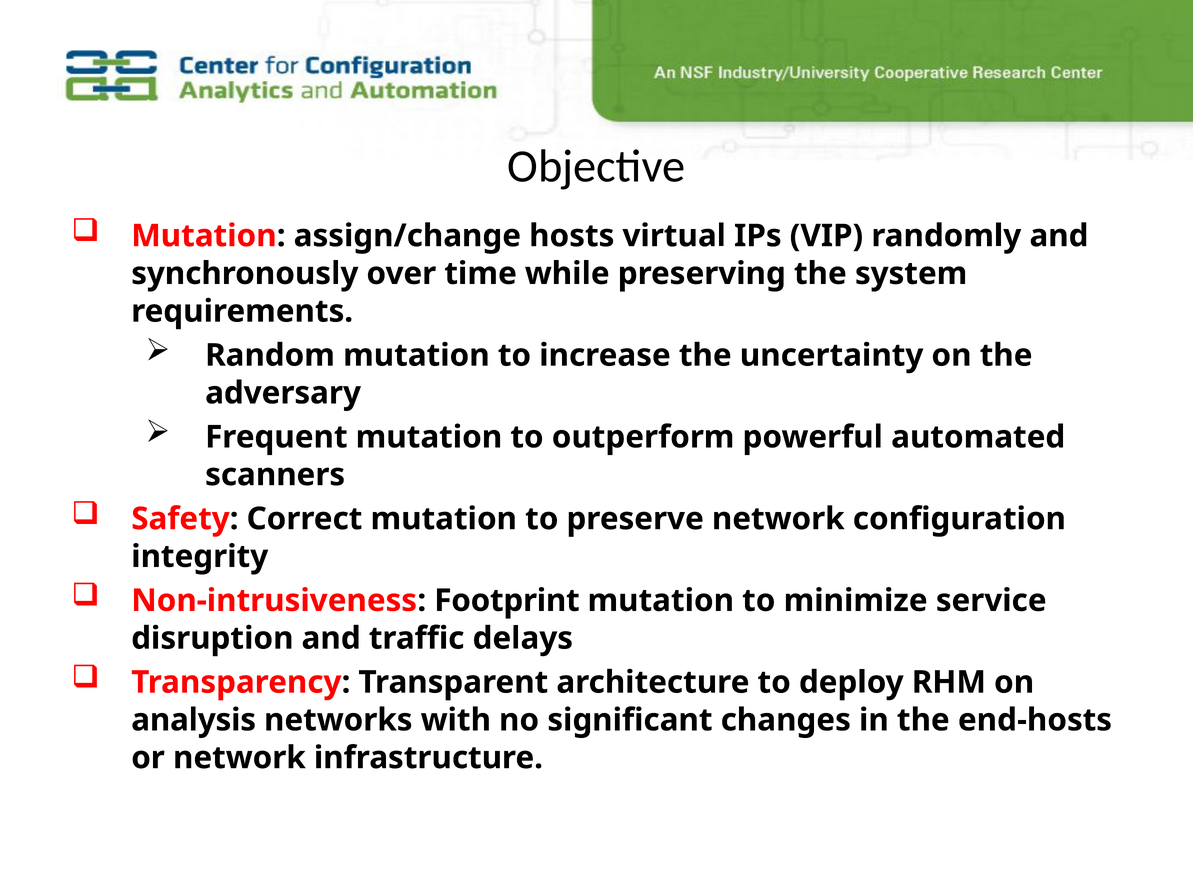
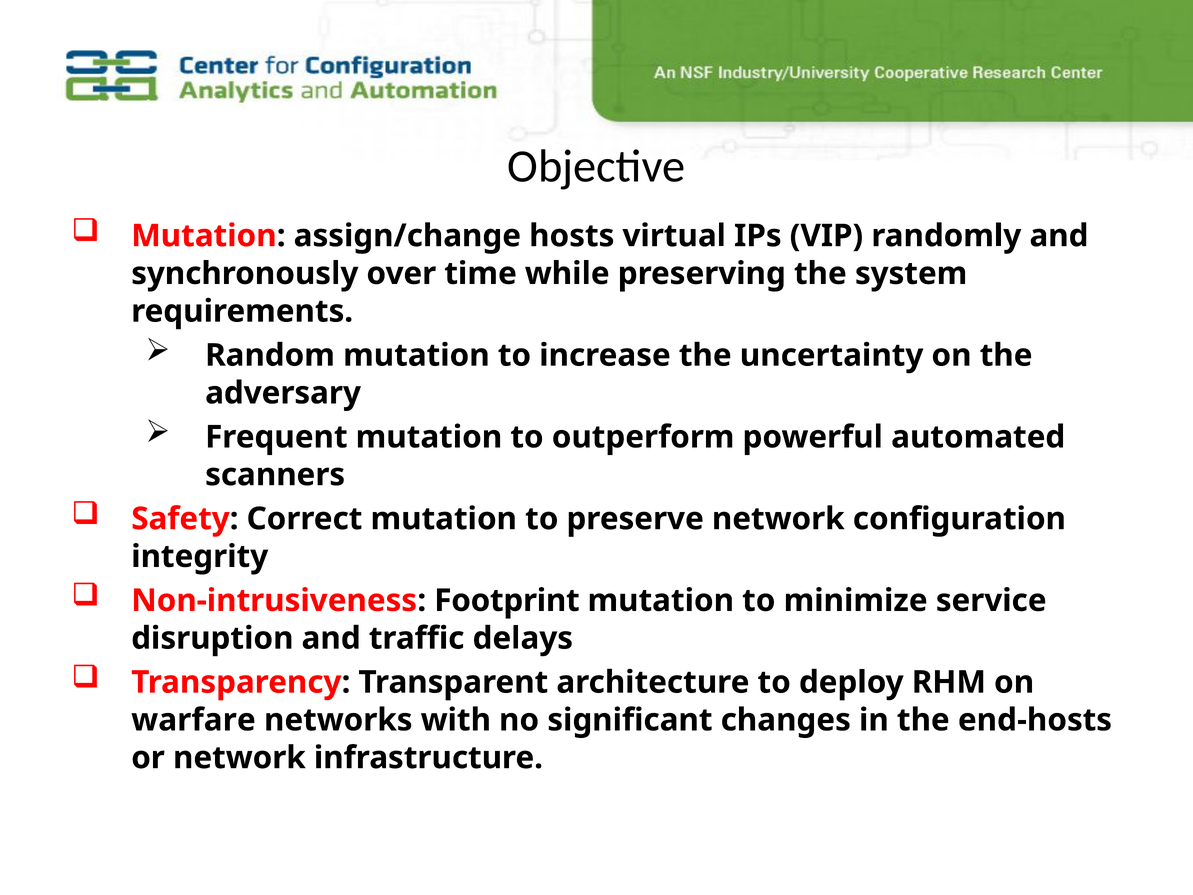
analysis: analysis -> warfare
